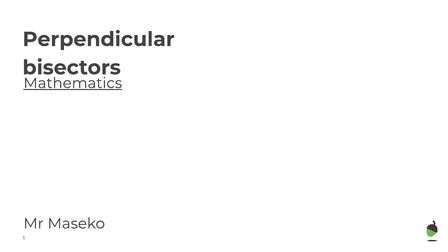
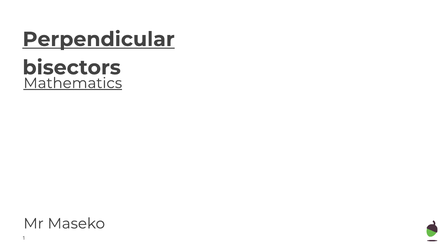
Perpendicular underline: none -> present
